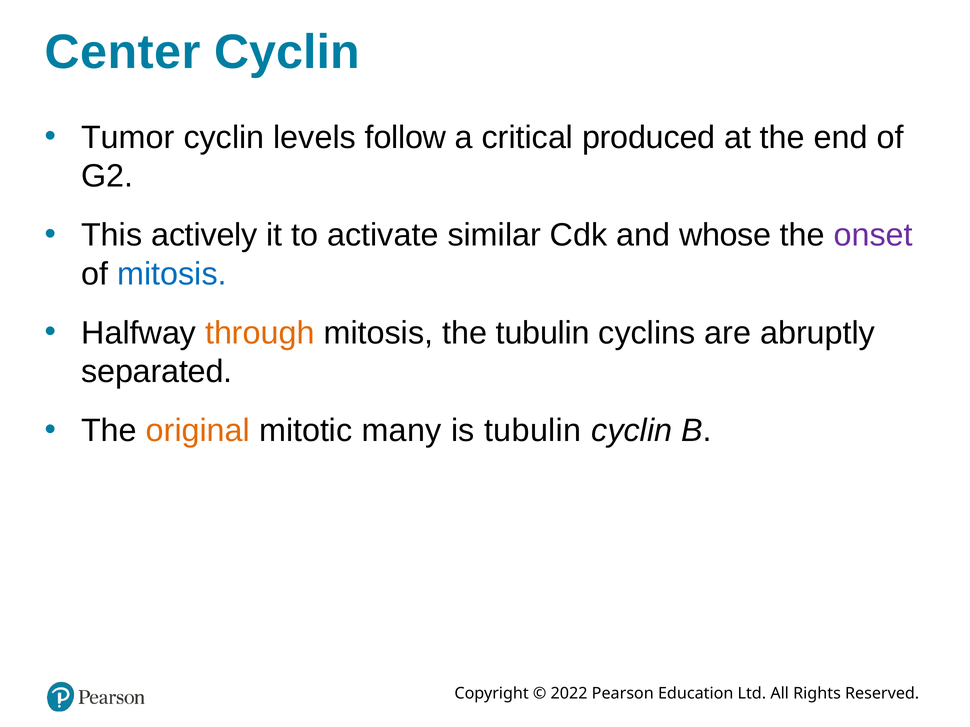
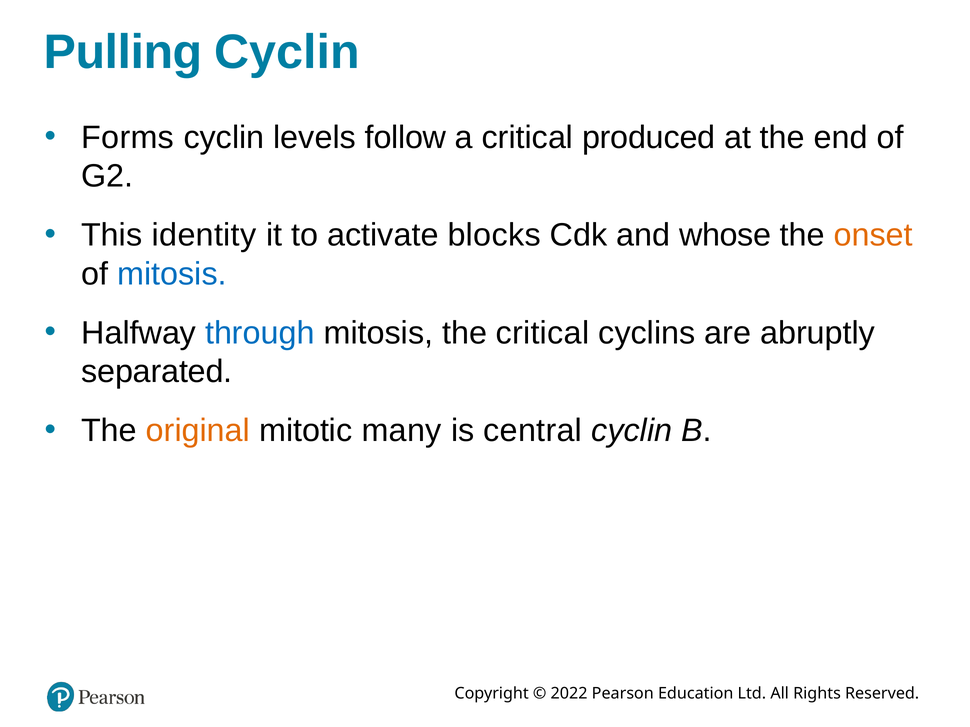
Center: Center -> Pulling
Tumor: Tumor -> Forms
actively: actively -> identity
similar: similar -> blocks
onset colour: purple -> orange
through colour: orange -> blue
the tubulin: tubulin -> critical
is tubulin: tubulin -> central
